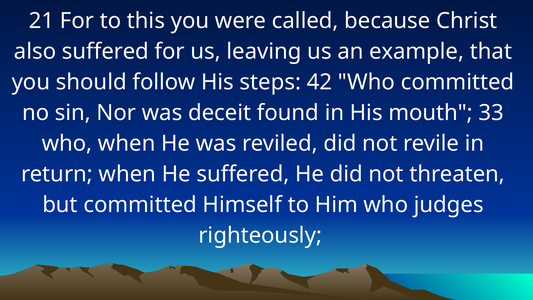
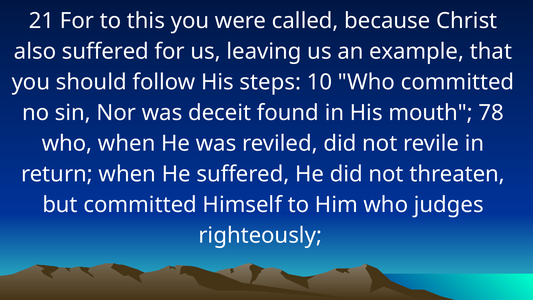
42: 42 -> 10
33: 33 -> 78
